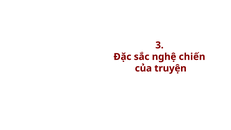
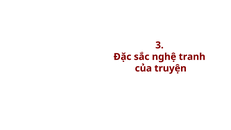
chiến: chiến -> tranh
